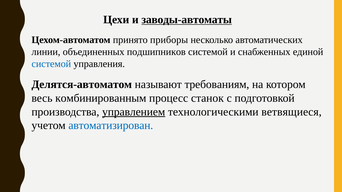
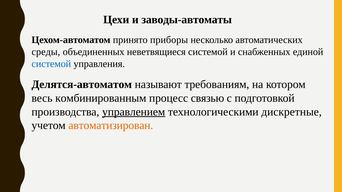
заводы-автоматы underline: present -> none
линии: линии -> среды
подшипников: подшипников -> неветвящиеся
станок: станок -> связью
ветвящиеся: ветвящиеся -> дискретные
автоматизирован colour: blue -> orange
